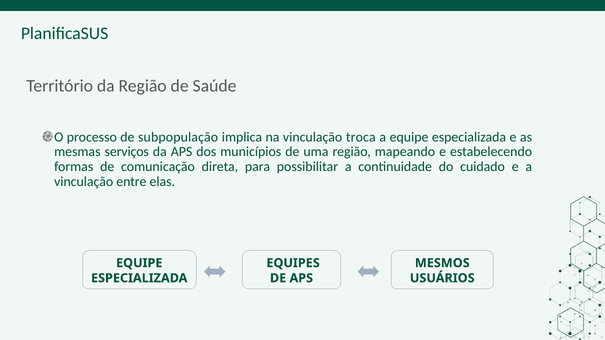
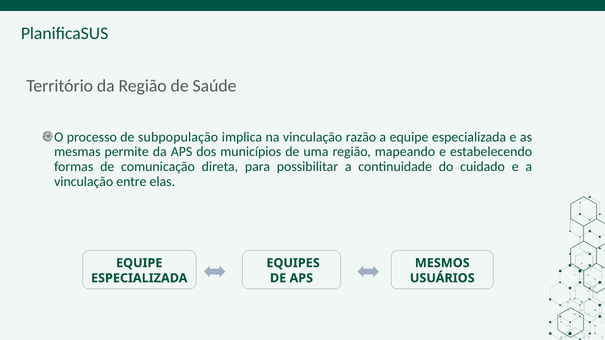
troca: troca -> razão
serviços: serviços -> permite
